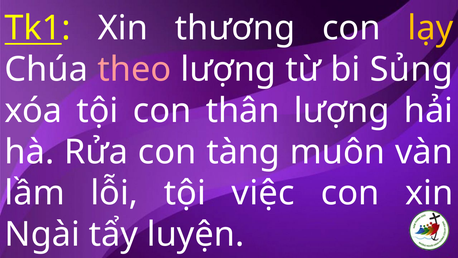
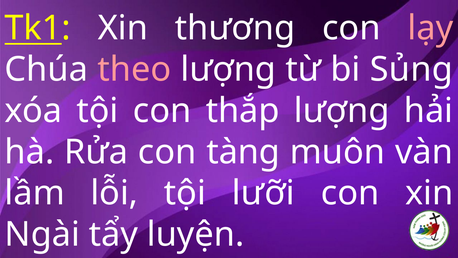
lạy colour: yellow -> pink
thân: thân -> thắp
việc: việc -> lưỡi
